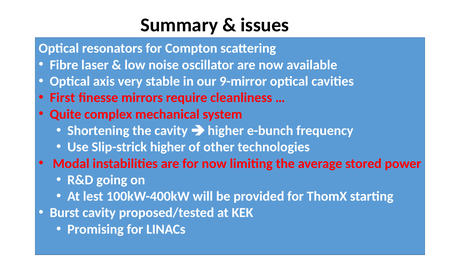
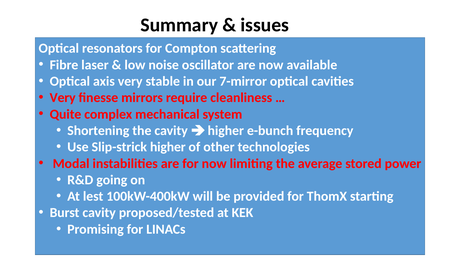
9-mirror: 9-mirror -> 7-mirror
First at (62, 98): First -> Very
